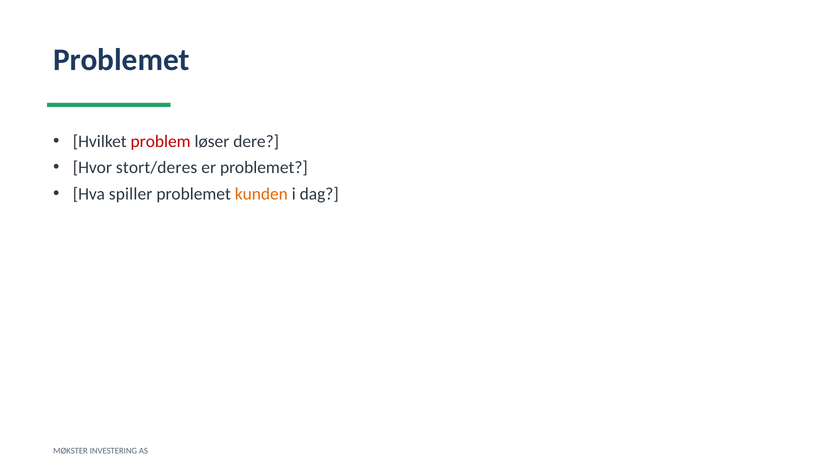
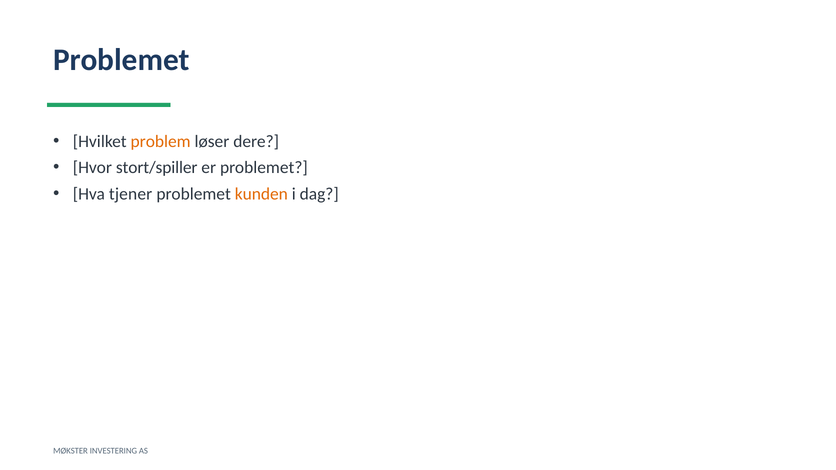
problem colour: red -> orange
stort/deres: stort/deres -> stort/spiller
spiller: spiller -> tjener
